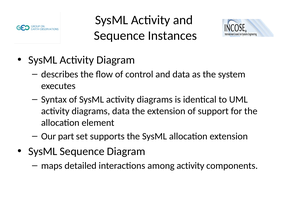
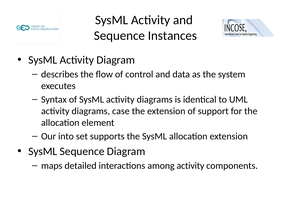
diagrams data: data -> case
part: part -> into
